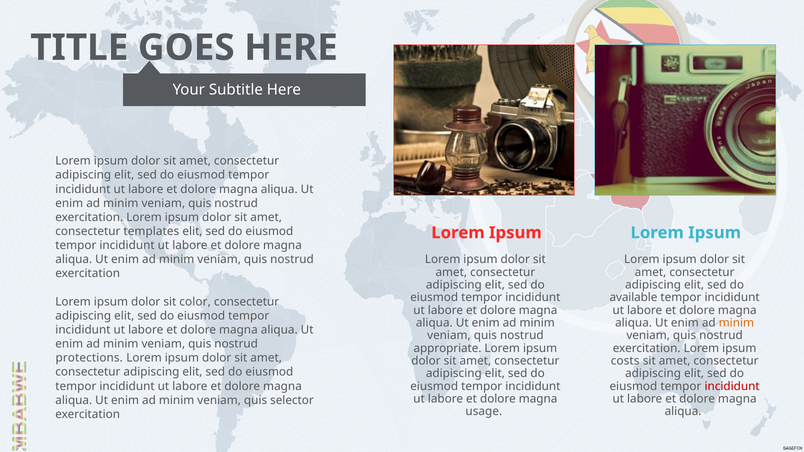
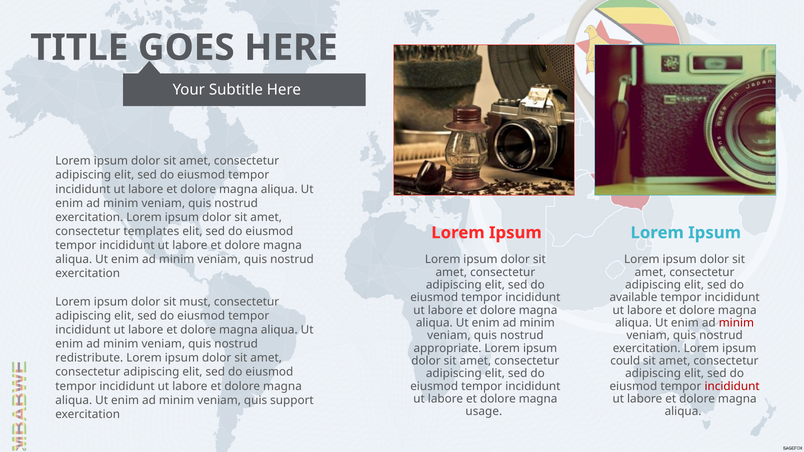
color: color -> must
minim at (736, 323) colour: orange -> red
protections: protections -> redistribute
costs: costs -> could
selector: selector -> support
